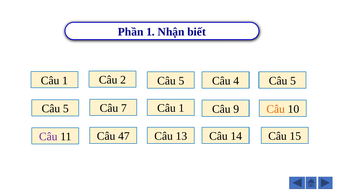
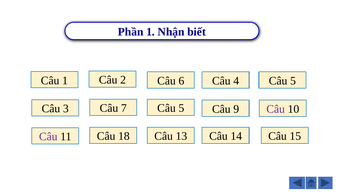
5 at (181, 81): 5 -> 6
7 Câu 1: 1 -> 5
Câu at (276, 109) colour: orange -> purple
5 at (66, 108): 5 -> 3
47: 47 -> 18
